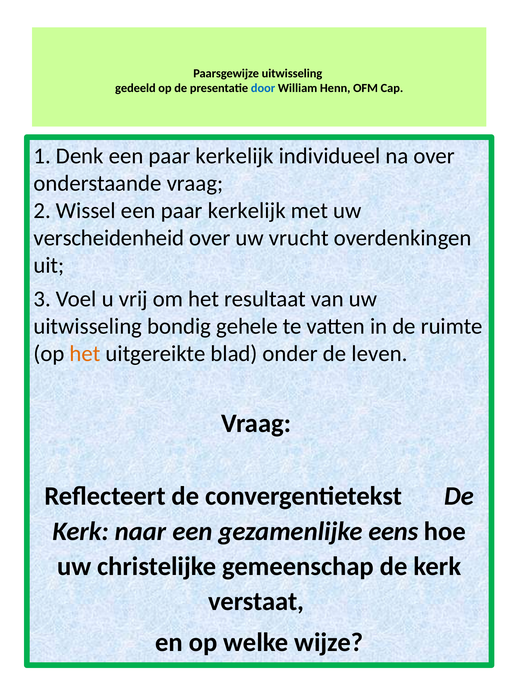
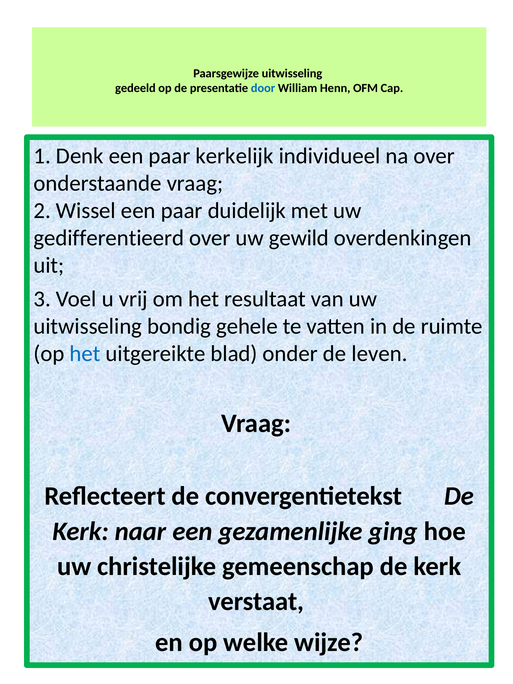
Wissel een paar kerkelijk: kerkelijk -> duidelijk
verscheidenheid: verscheidenheid -> gedifferentieerd
vrucht: vrucht -> gewild
het at (85, 354) colour: orange -> blue
eens: eens -> ging
